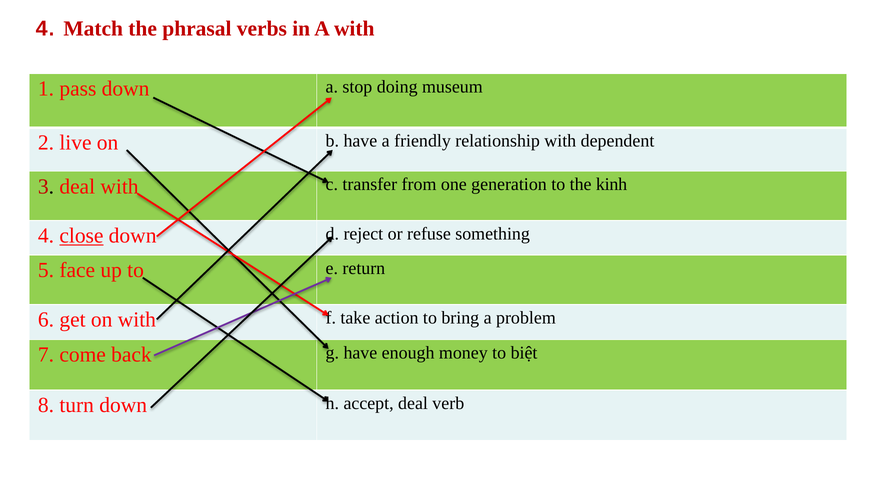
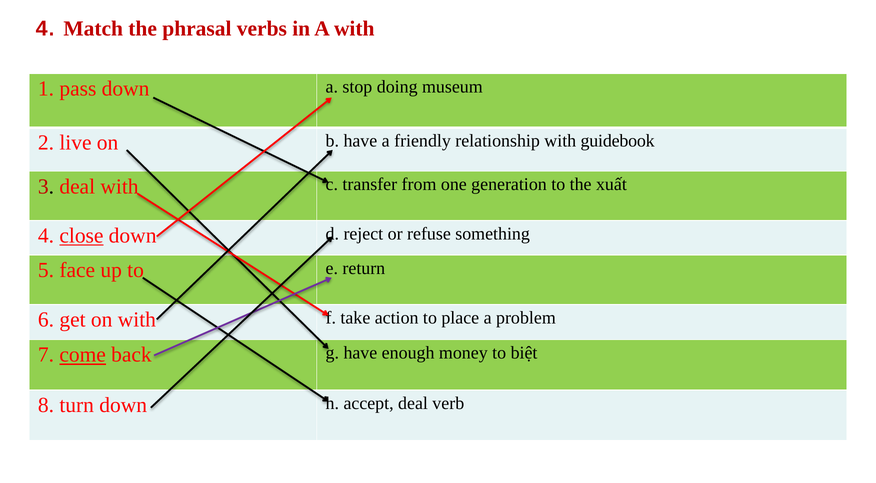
dependent: dependent -> guidebook
kinh: kinh -> xuất
bring: bring -> place
come underline: none -> present
